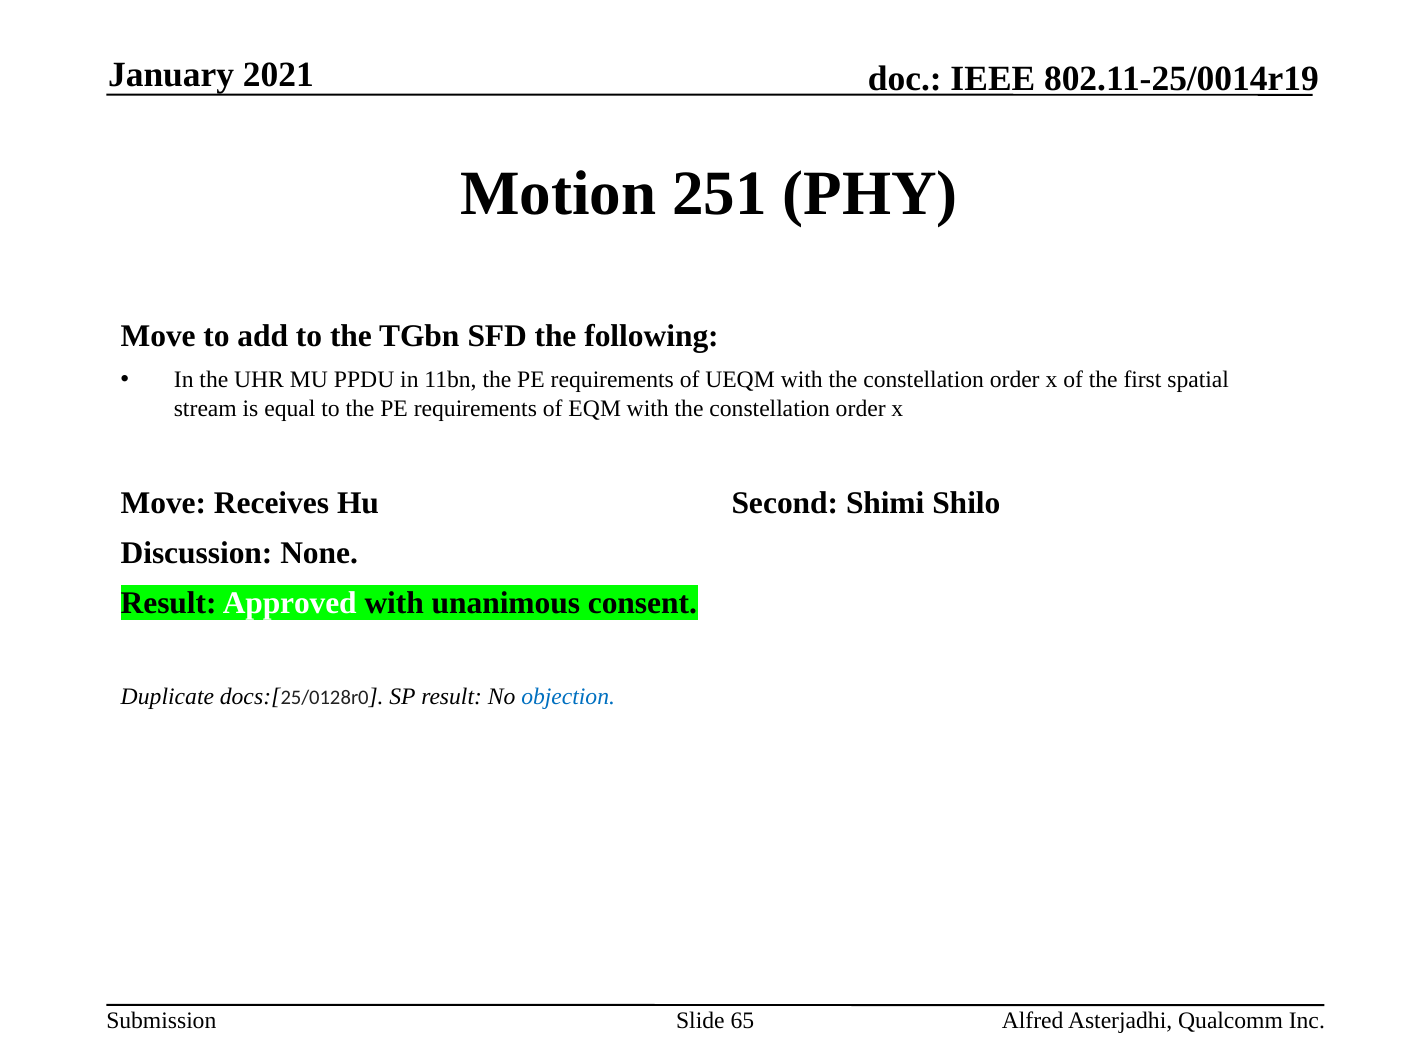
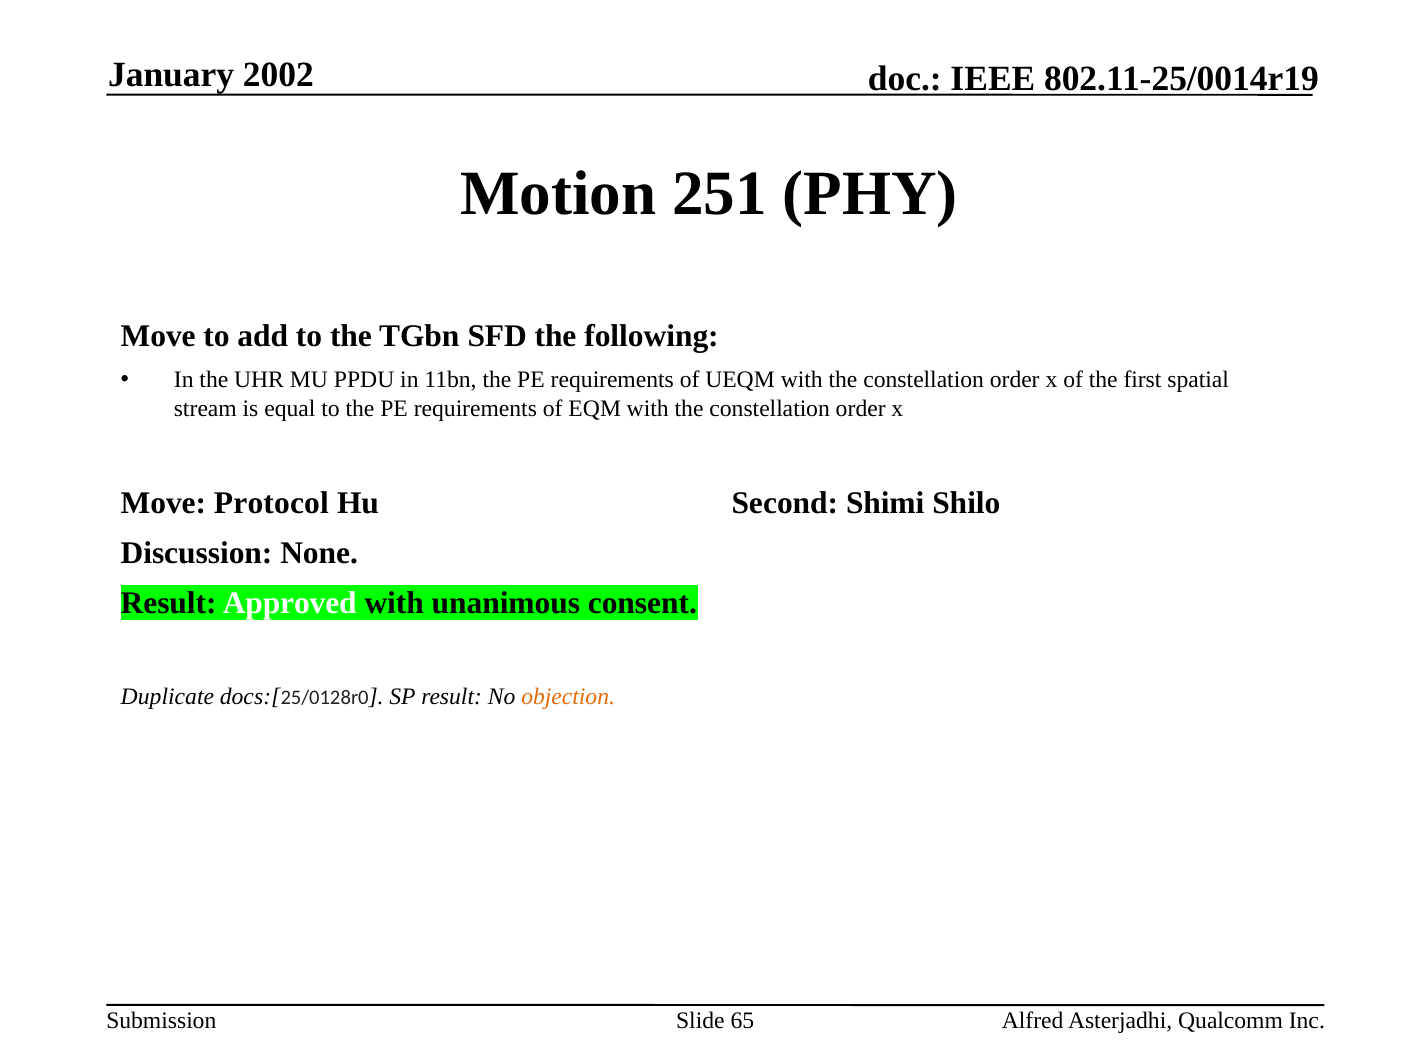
2021: 2021 -> 2002
Receives: Receives -> Protocol
objection colour: blue -> orange
